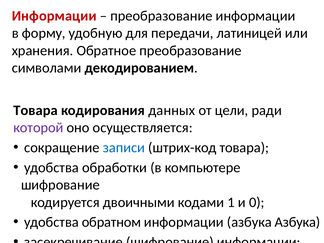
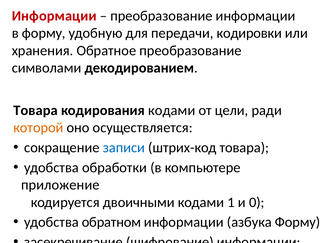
латиницей: латиницей -> кодировки
кодирования данных: данных -> кодами
которой colour: purple -> orange
шифрование at (60, 185): шифрование -> приложение
азбука Азбука: Азбука -> Форму
